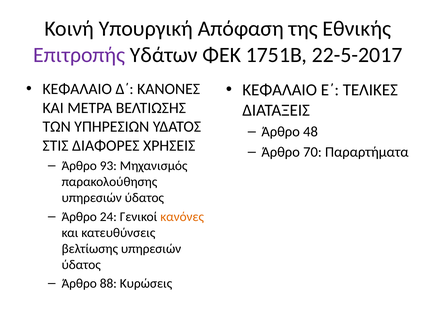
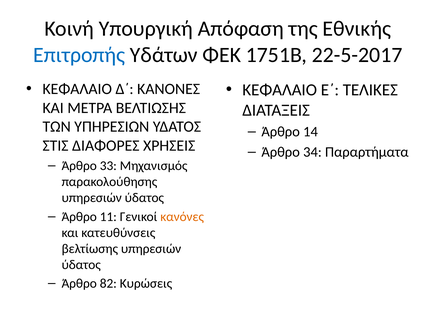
Επιτροπής colour: purple -> blue
48: 48 -> 14
70: 70 -> 34
93: 93 -> 33
24: 24 -> 11
88: 88 -> 82
